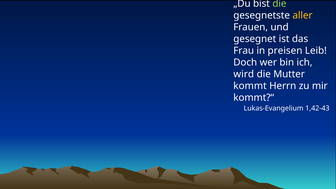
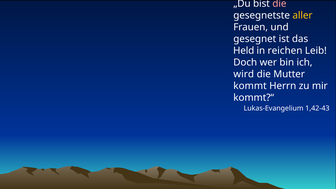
die at (279, 4) colour: light green -> pink
Frau: Frau -> Held
preisen: preisen -> reichen
